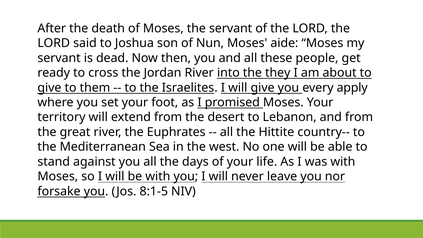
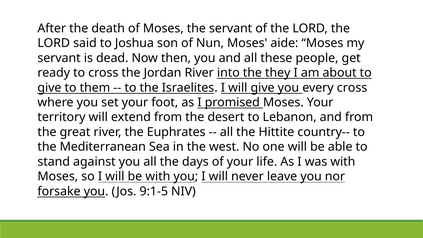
every apply: apply -> cross
8:1-5: 8:1-5 -> 9:1-5
